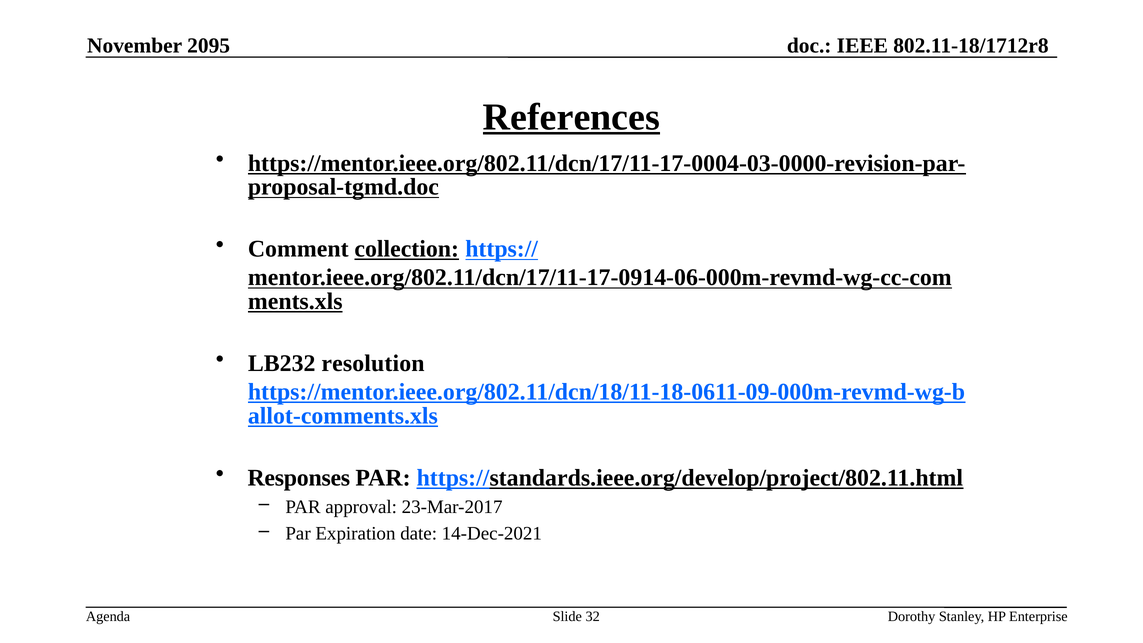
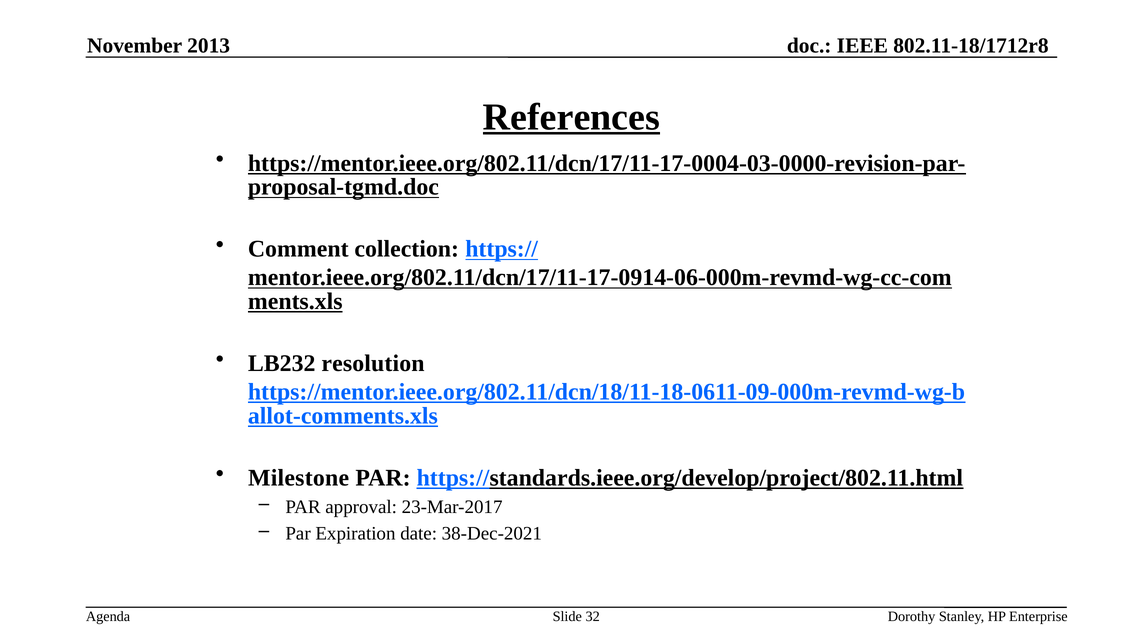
2095: 2095 -> 2013
collection underline: present -> none
Responses: Responses -> Milestone
14-Dec-2021: 14-Dec-2021 -> 38-Dec-2021
